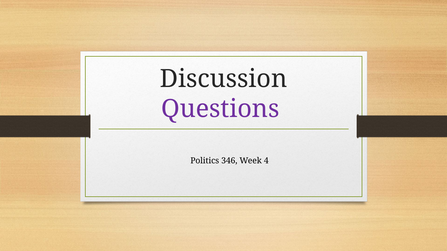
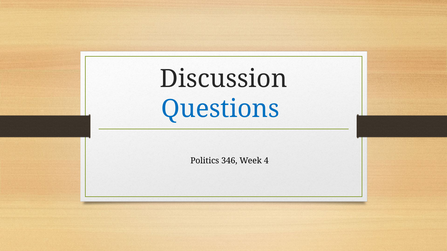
Questions colour: purple -> blue
